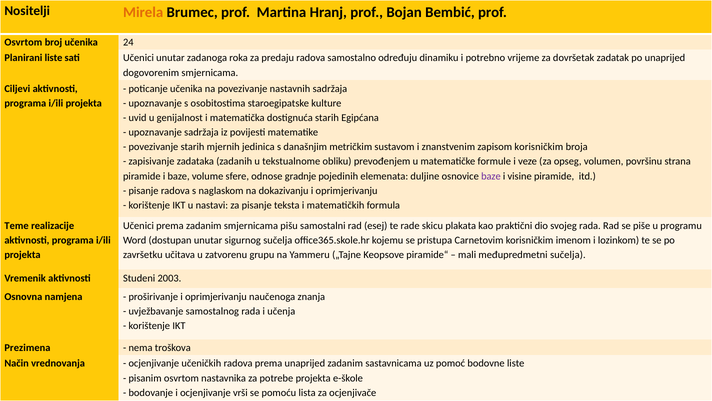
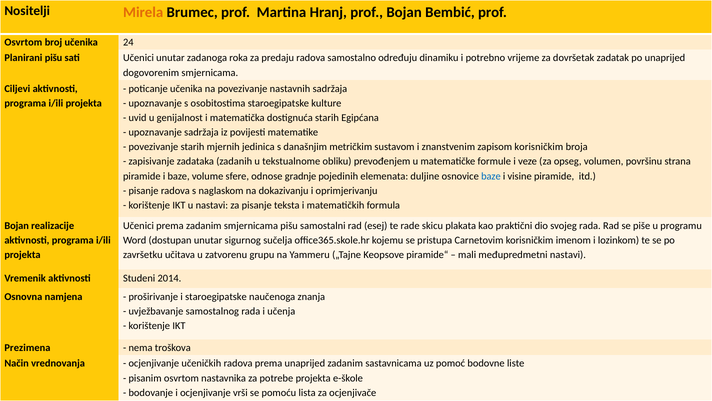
Planirani liste: liste -> pišu
baze at (491, 176) colour: purple -> blue
Teme at (17, 225): Teme -> Bojan
međupredmetni sučelja: sučelja -> nastavi
2003: 2003 -> 2014
proširivanje i oprimjerivanju: oprimjerivanju -> staroegipatske
